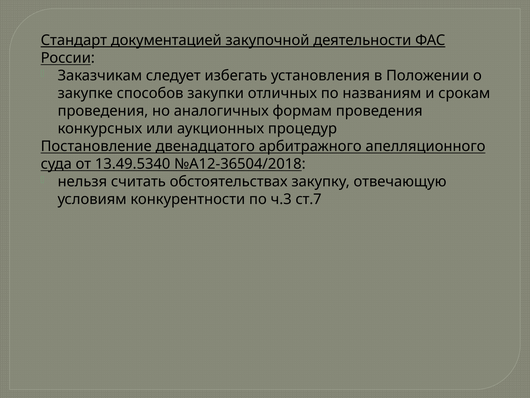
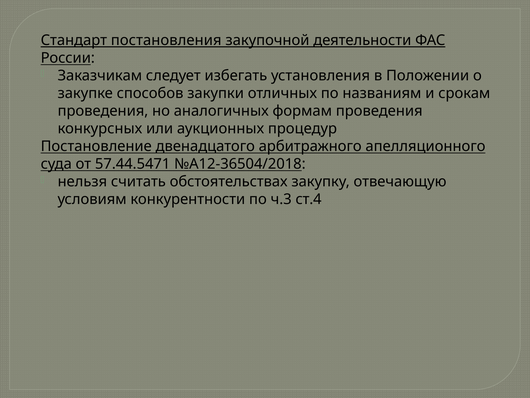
документацией: документацией -> постановления
13.49.5340: 13.49.5340 -> 57.44.5471
ст.7: ст.7 -> ст.4
